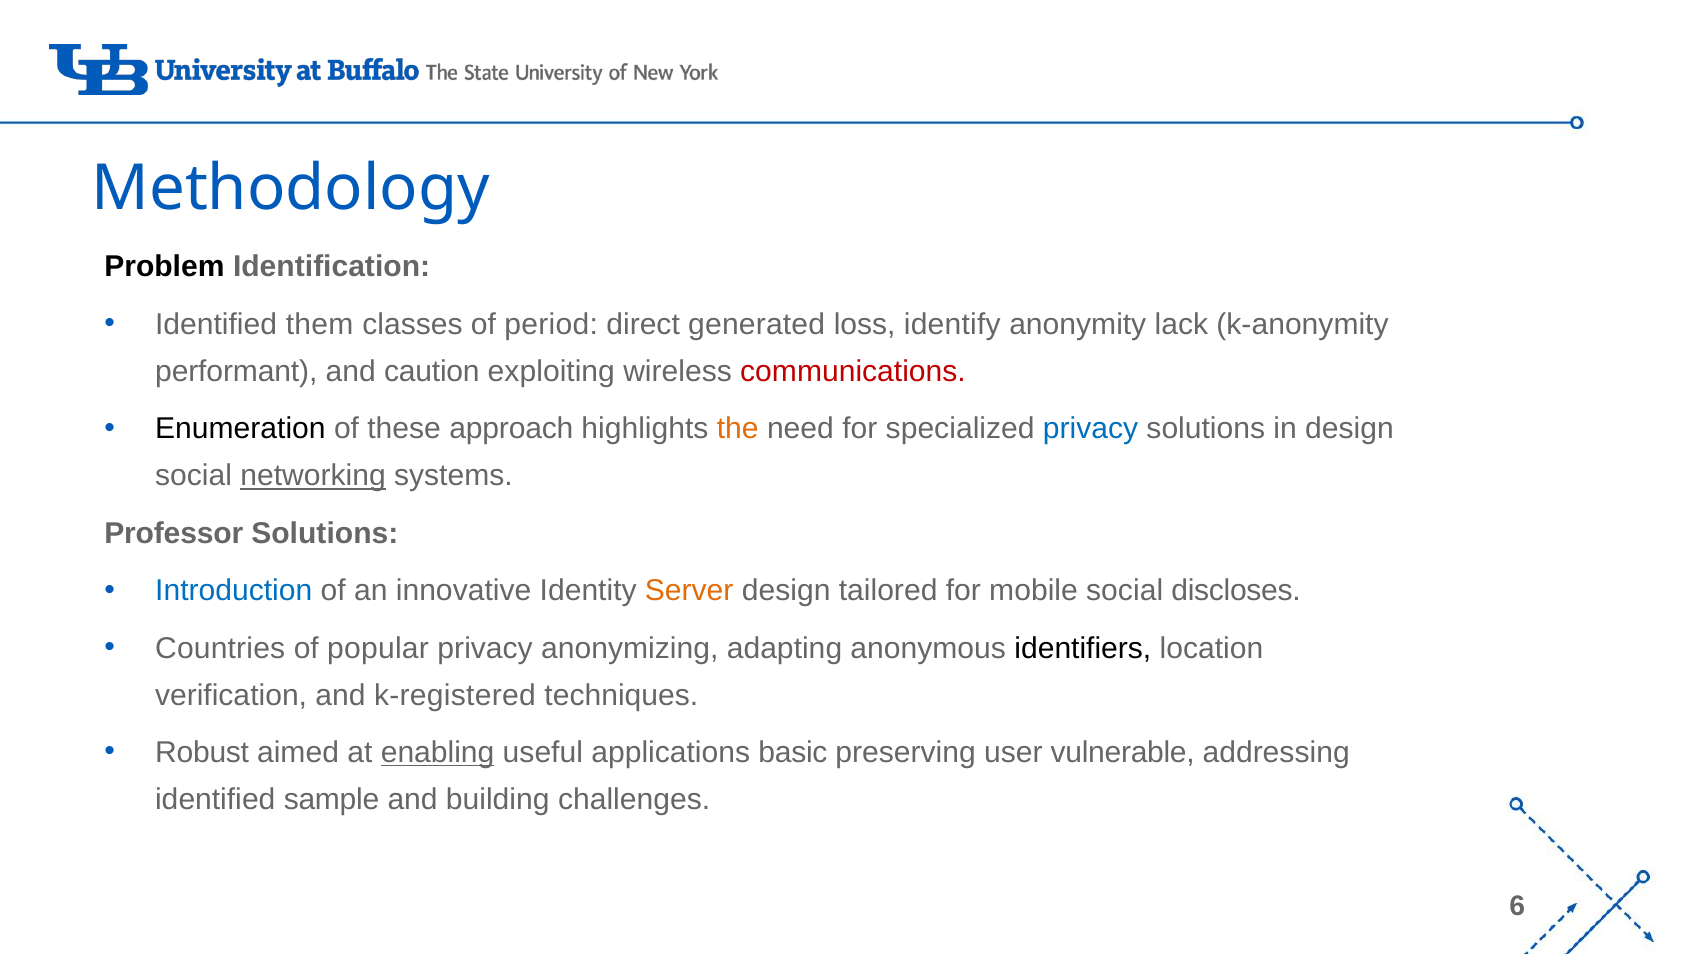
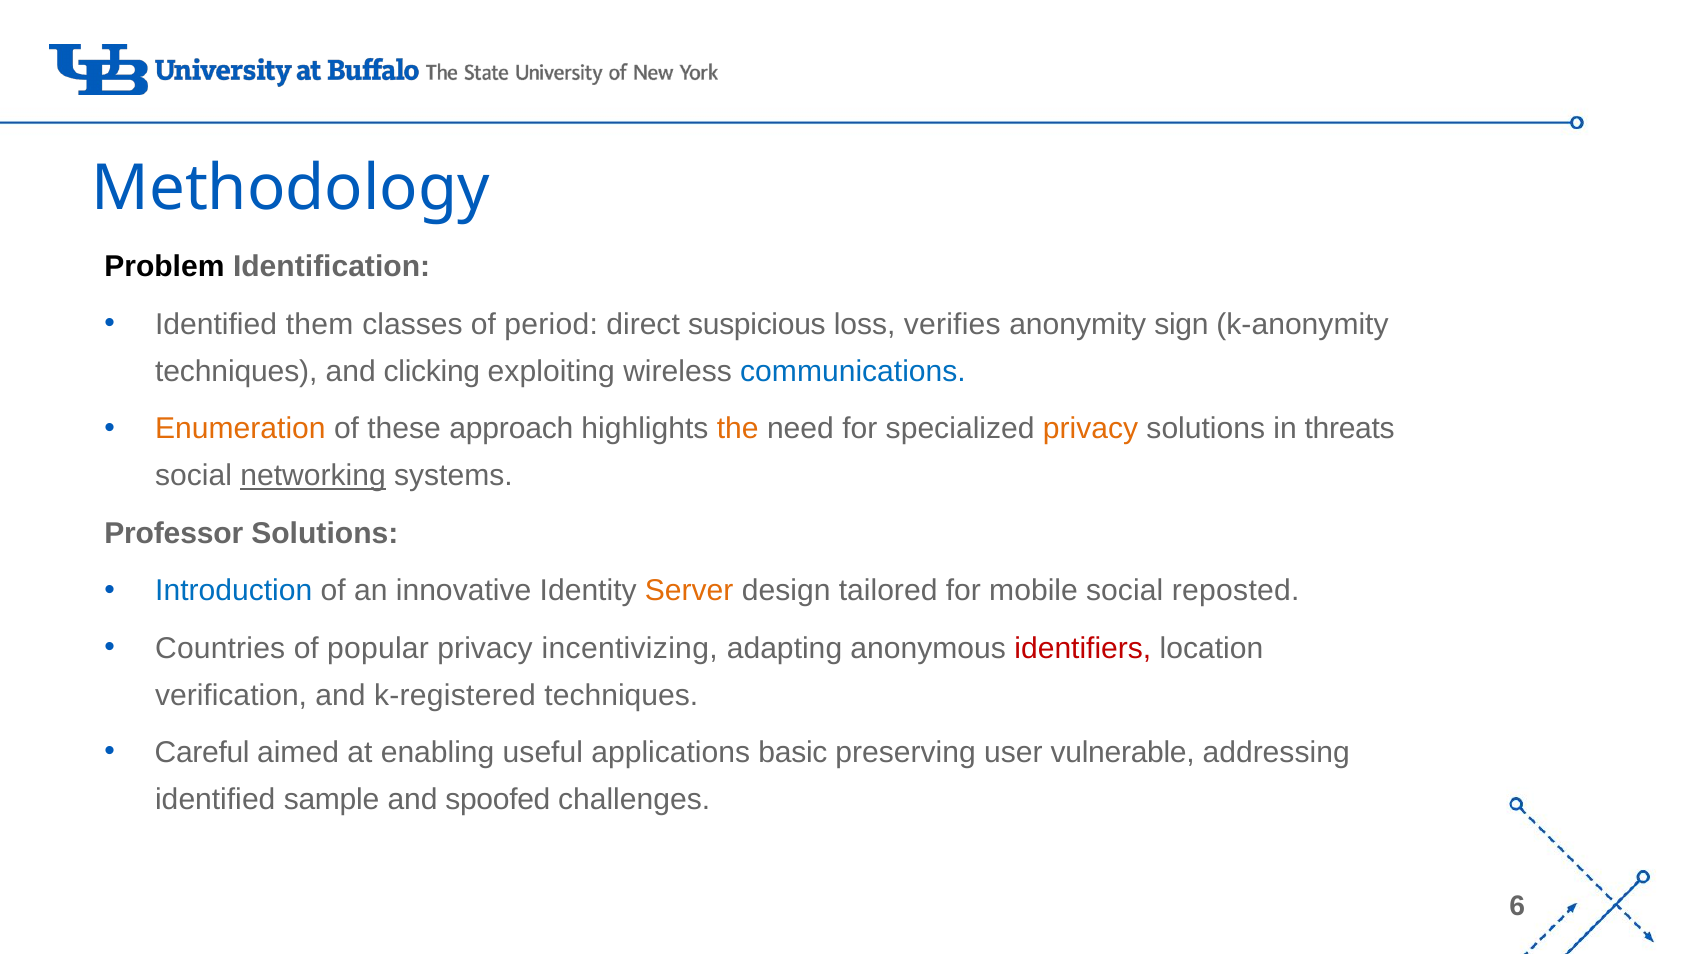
generated: generated -> suspicious
identify: identify -> verifies
lack: lack -> sign
performant at (236, 371): performant -> techniques
caution: caution -> clicking
communications colour: red -> blue
Enumeration colour: black -> orange
privacy at (1090, 429) colour: blue -> orange
in design: design -> threats
discloses: discloses -> reposted
anonymizing: anonymizing -> incentivizing
identifiers colour: black -> red
Robust: Robust -> Careful
enabling underline: present -> none
building: building -> spoofed
